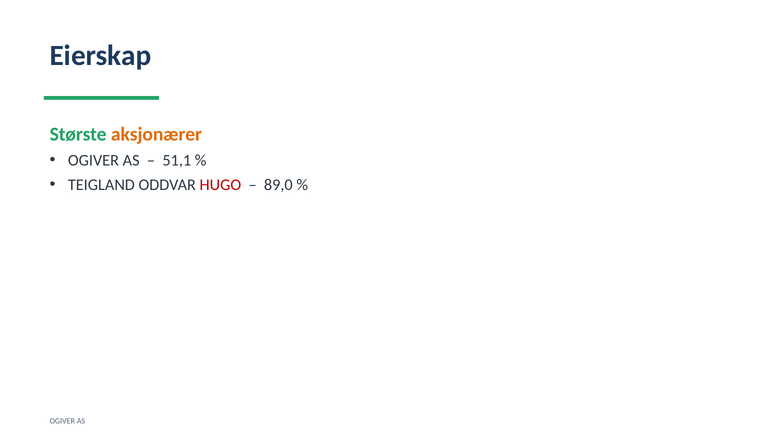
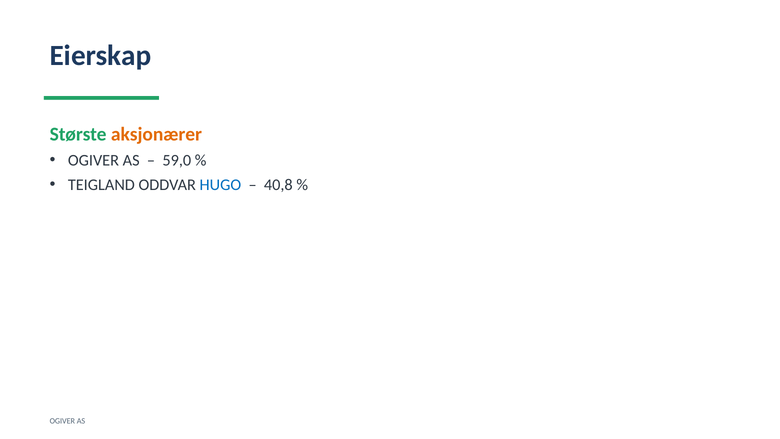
51,1: 51,1 -> 59,0
HUGO colour: red -> blue
89,0: 89,0 -> 40,8
